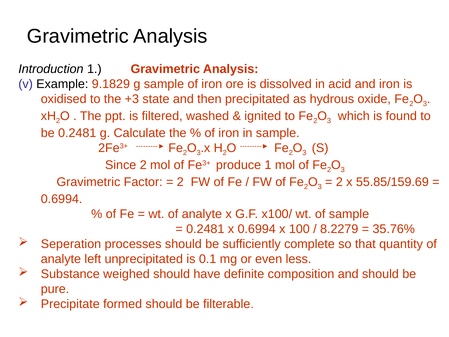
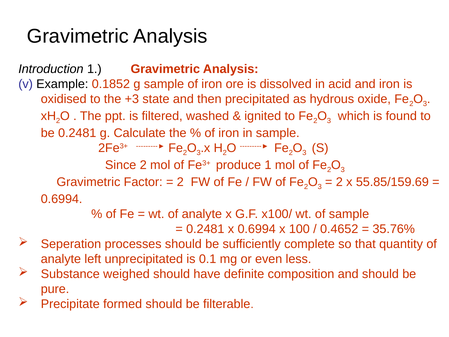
9.1829: 9.1829 -> 0.1852
8.2279: 8.2279 -> 0.4652
